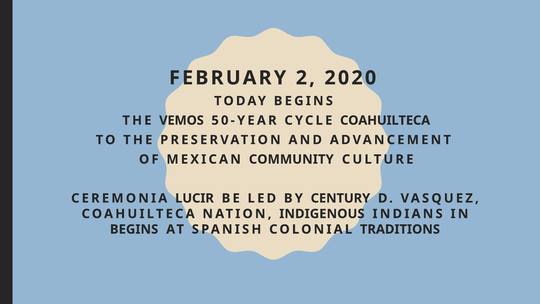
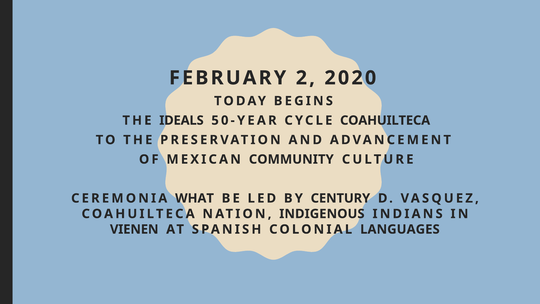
VEMOS: VEMOS -> IDEALS
LUCIR: LUCIR -> WHAT
BEGINS at (134, 229): BEGINS -> VIENEN
TRADITIONS: TRADITIONS -> LANGUAGES
